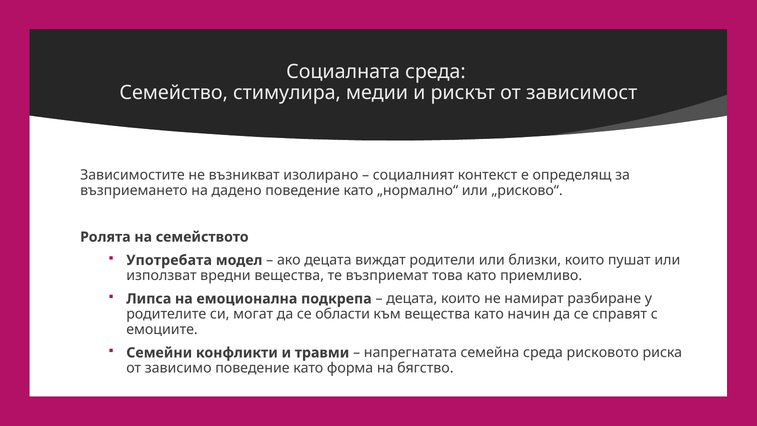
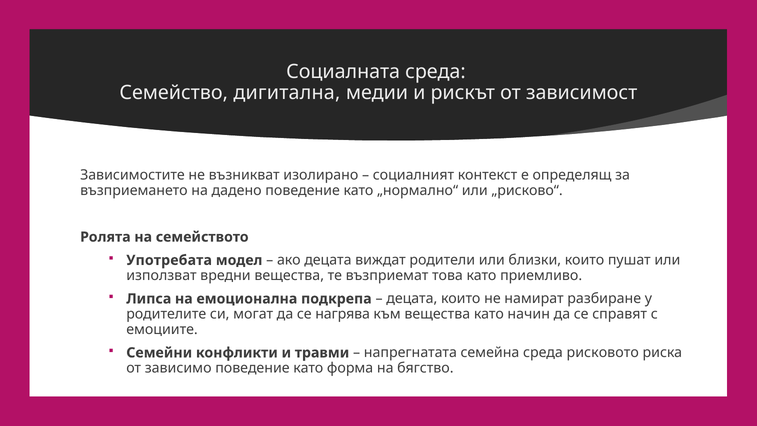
стимулира: стимулира -> дигитална
области: области -> нагрява
